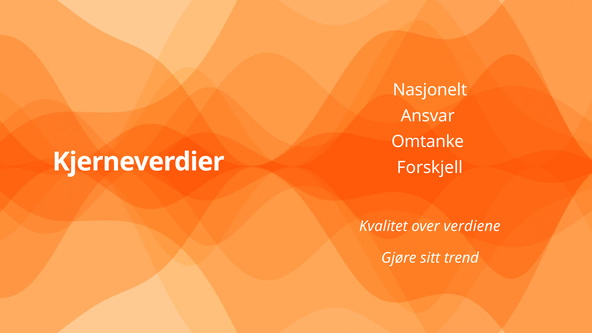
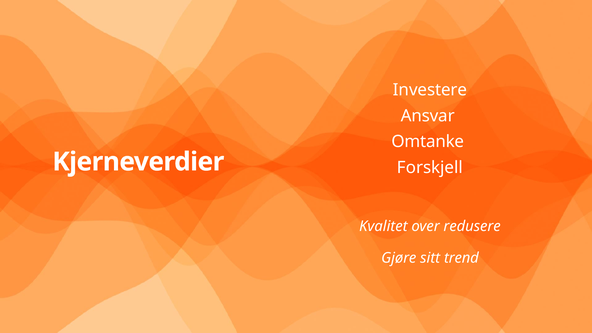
Nasjonelt: Nasjonelt -> Investere
verdiene: verdiene -> redusere
